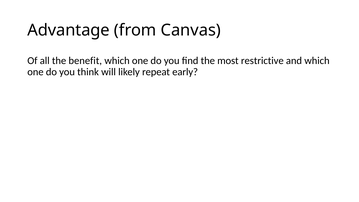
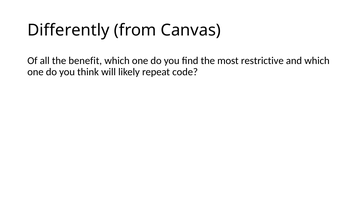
Advantage: Advantage -> Differently
early: early -> code
